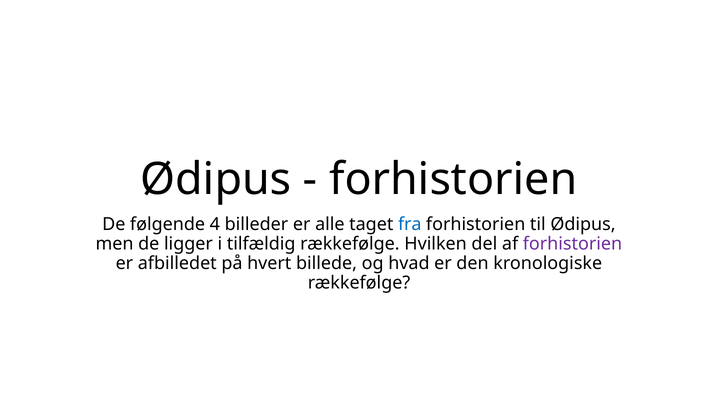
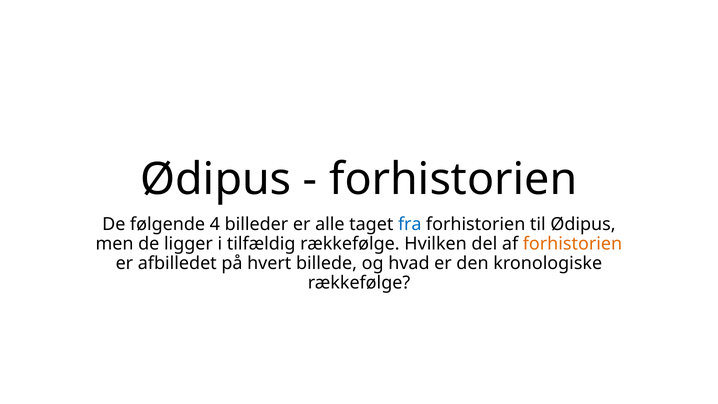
forhistorien at (572, 244) colour: purple -> orange
